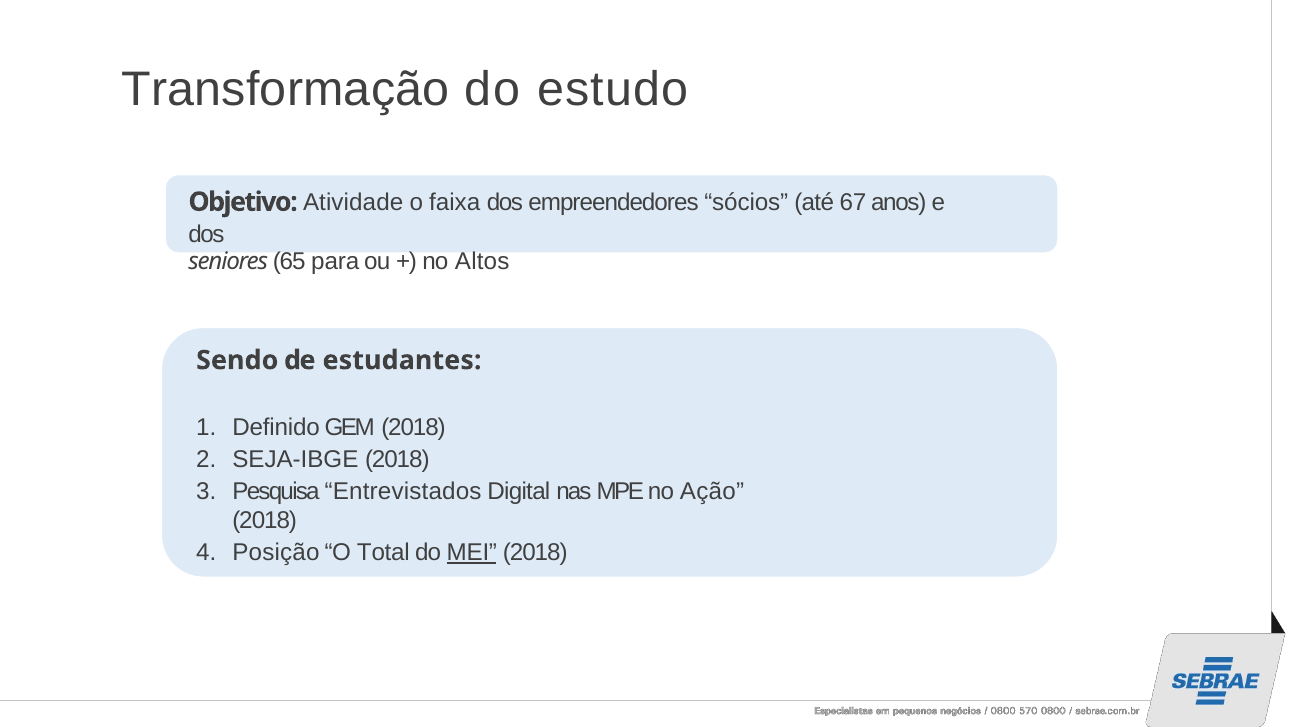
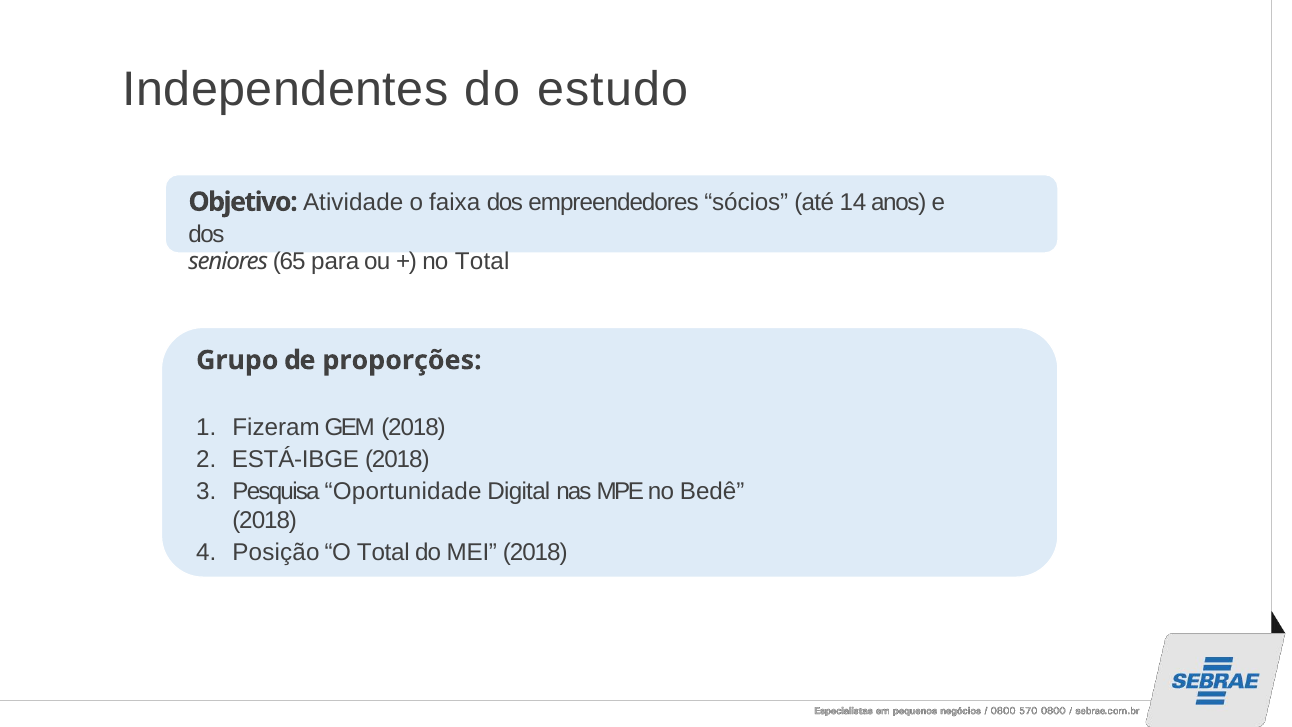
Transformação: Transformação -> Independentes
67: 67 -> 14
no Altos: Altos -> Total
Sendo: Sendo -> Grupo
estudantes: estudantes -> proporções
Definido: Definido -> Fizeram
SEJA-IBGE: SEJA-IBGE -> ESTÁ-IBGE
Entrevistados: Entrevistados -> Oportunidade
Ação: Ação -> Bedê
MEI underline: present -> none
